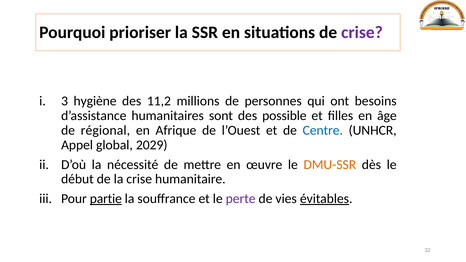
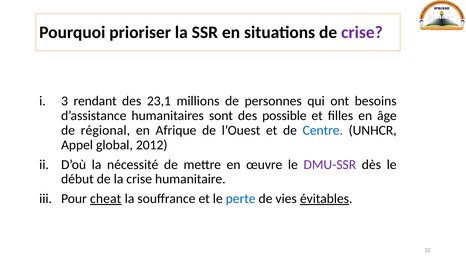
hygiène: hygiène -> rendant
11,2: 11,2 -> 23,1
2029: 2029 -> 2012
DMU-SSR colour: orange -> purple
partie: partie -> cheat
perte colour: purple -> blue
